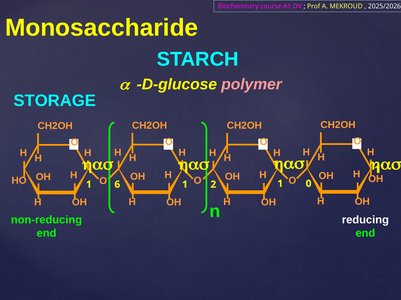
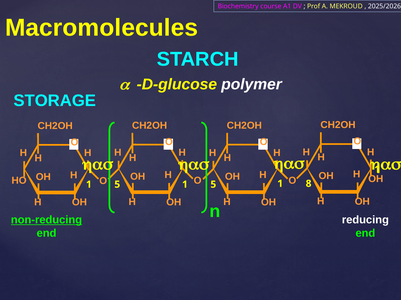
Monosaccharide: Monosaccharide -> Macromolecules
polymer colour: pink -> white
0: 0 -> 8
6 at (117, 185): 6 -> 5
2 at (213, 185): 2 -> 5
non-reducing underline: none -> present
